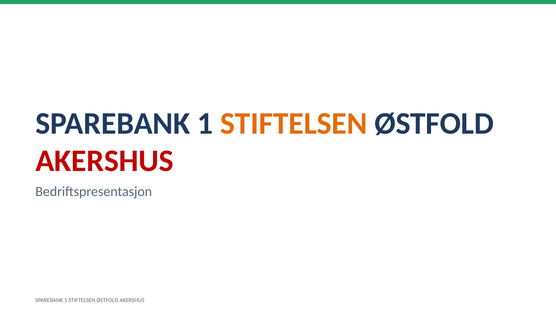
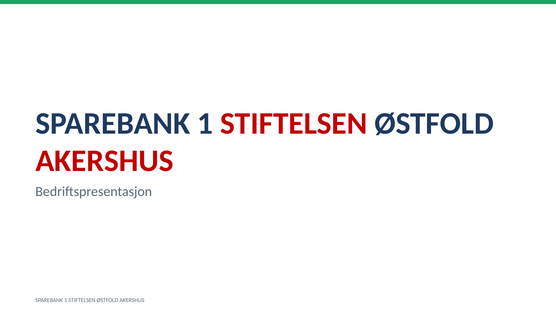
STIFTELSEN at (294, 123) colour: orange -> red
